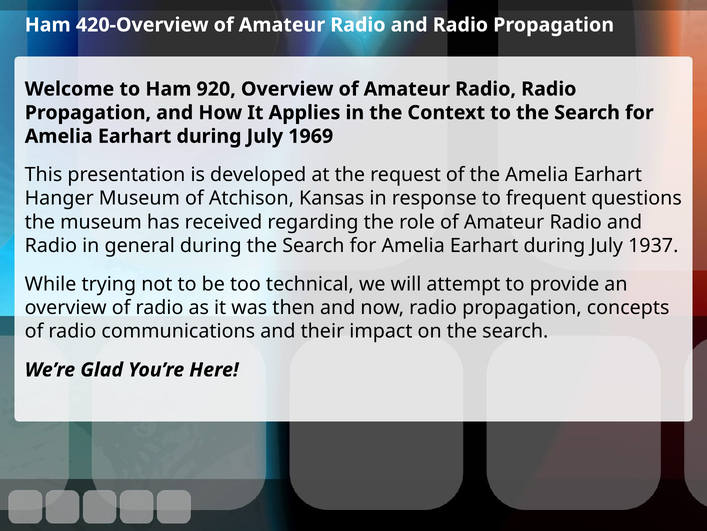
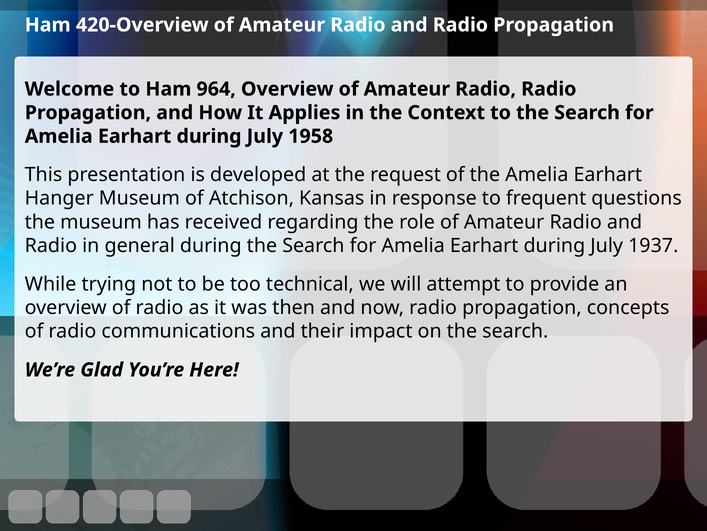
920: 920 -> 964
1969: 1969 -> 1958
